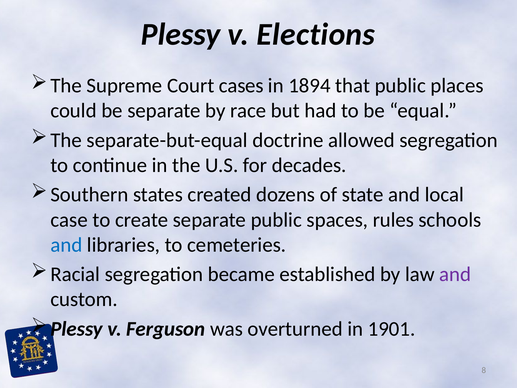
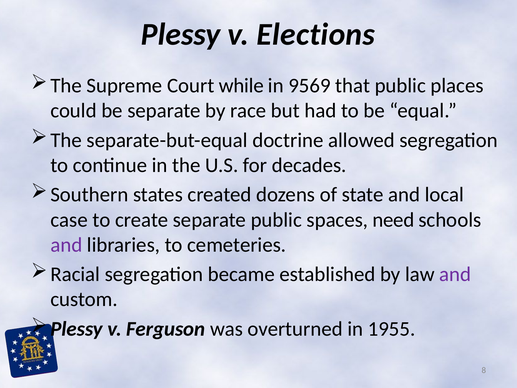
cases: cases -> while
1894: 1894 -> 9569
rules: rules -> need
and at (66, 245) colour: blue -> purple
1901: 1901 -> 1955
